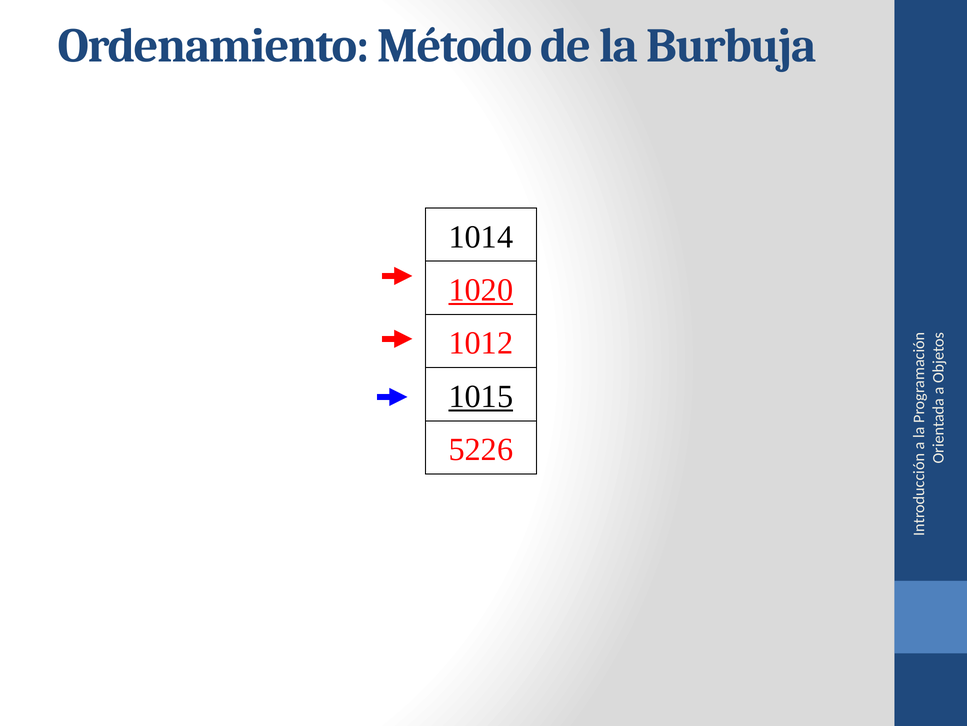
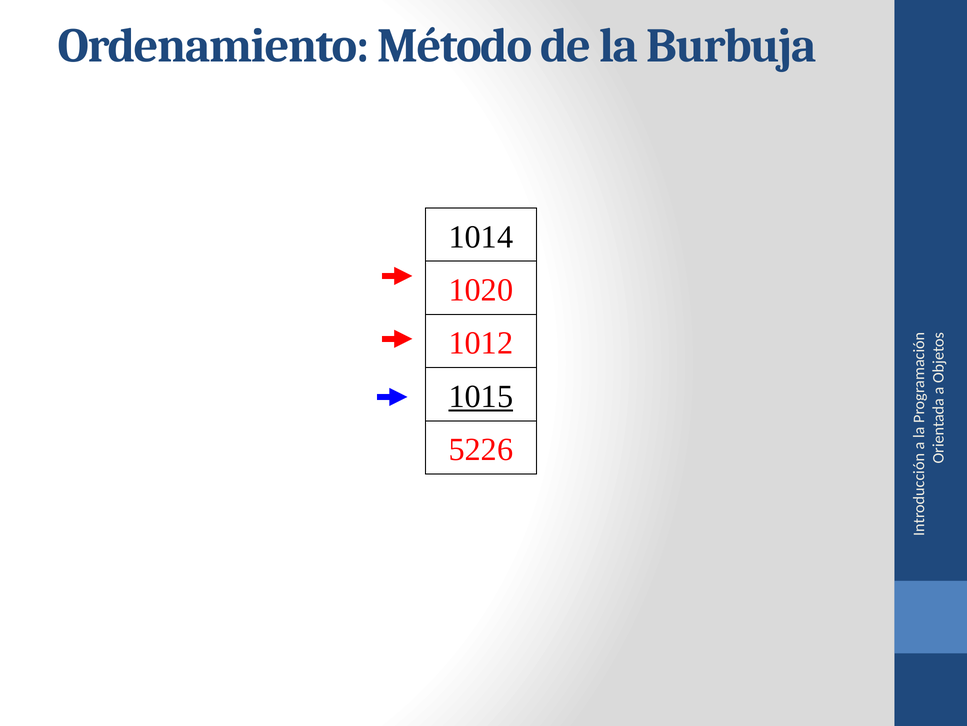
1020 underline: present -> none
